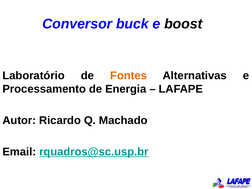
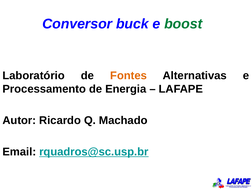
boost colour: black -> green
